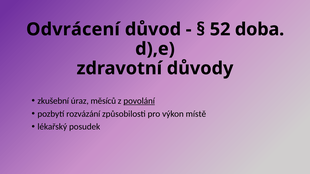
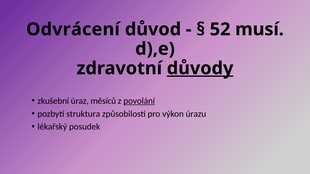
doba: doba -> musí
důvody underline: none -> present
rozvázání: rozvázání -> struktura
místě: místě -> úrazu
